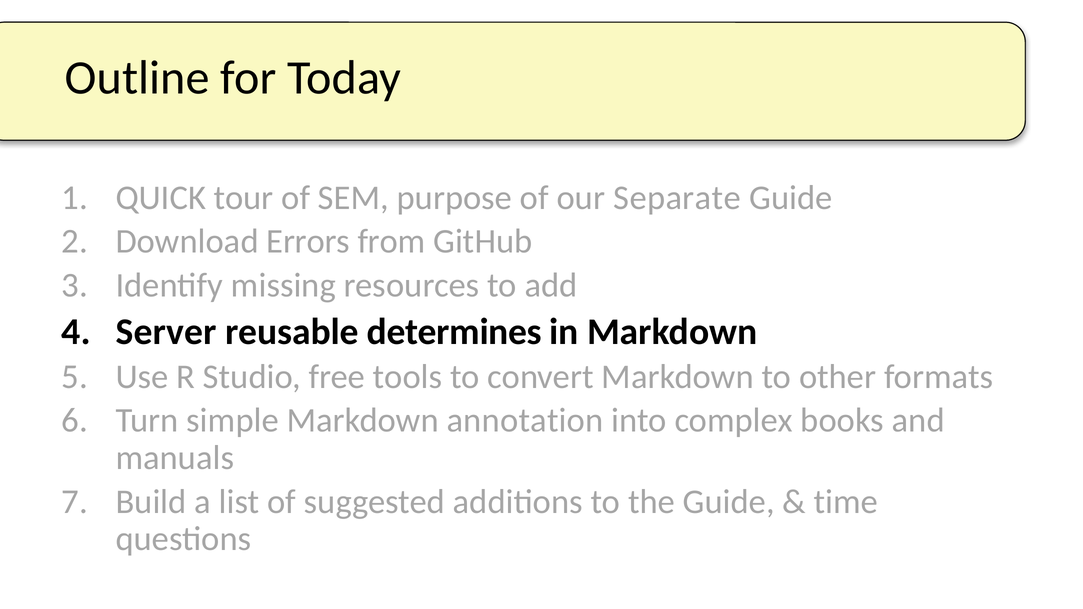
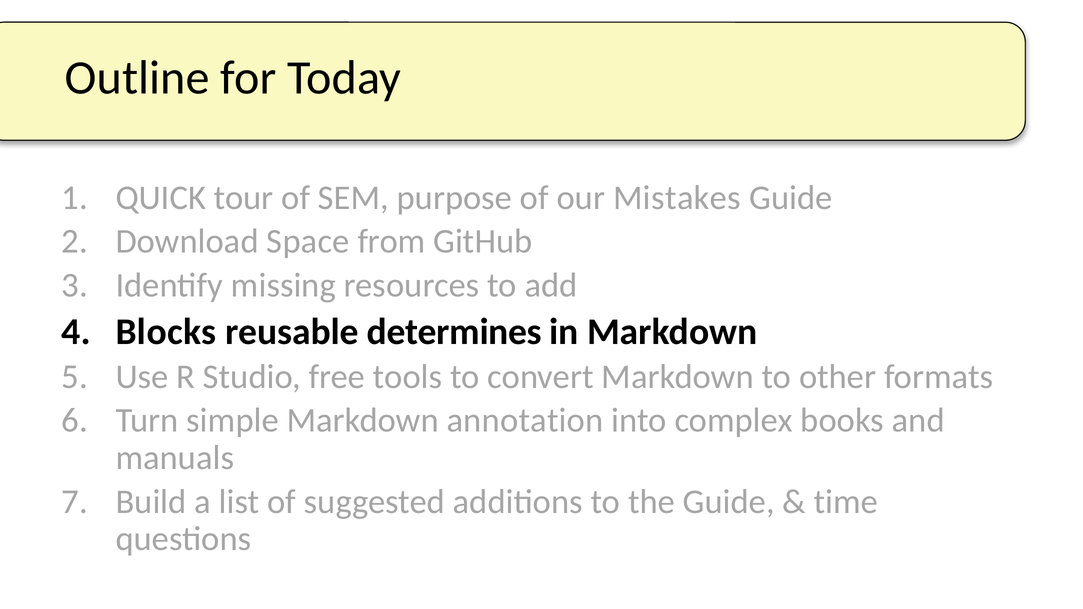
Separate: Separate -> Mistakes
Errors: Errors -> Space
Server: Server -> Blocks
